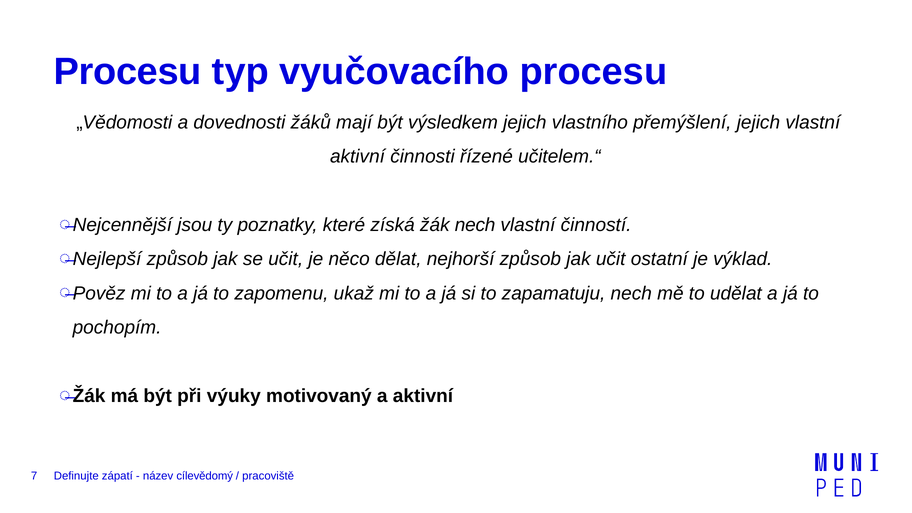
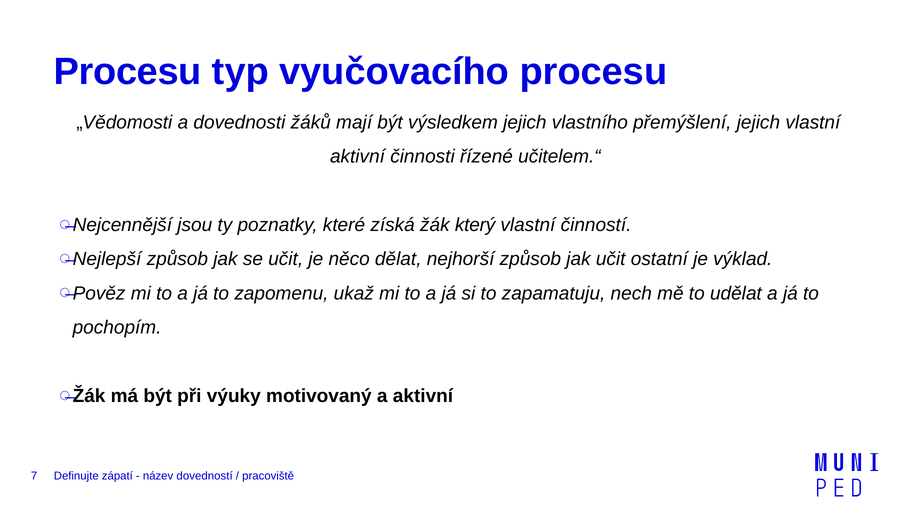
žák nech: nech -> který
cílevědomý: cílevědomý -> dovedností
